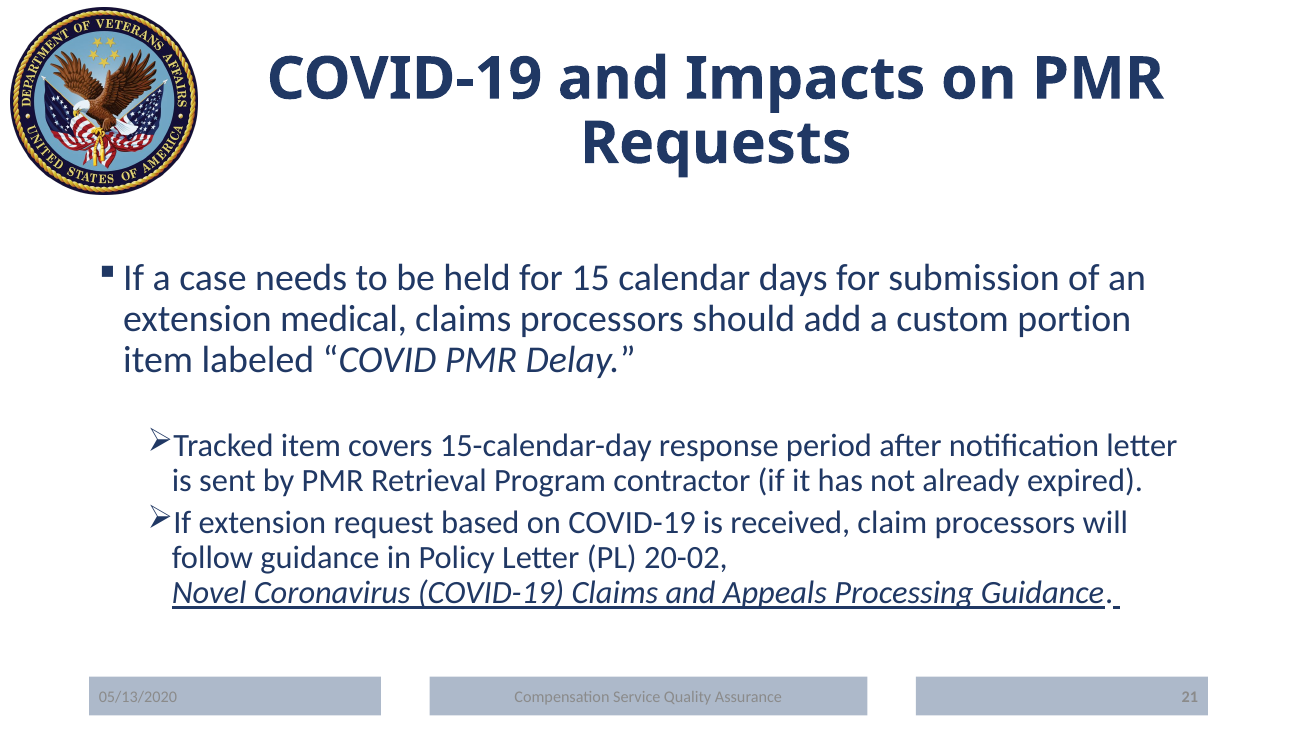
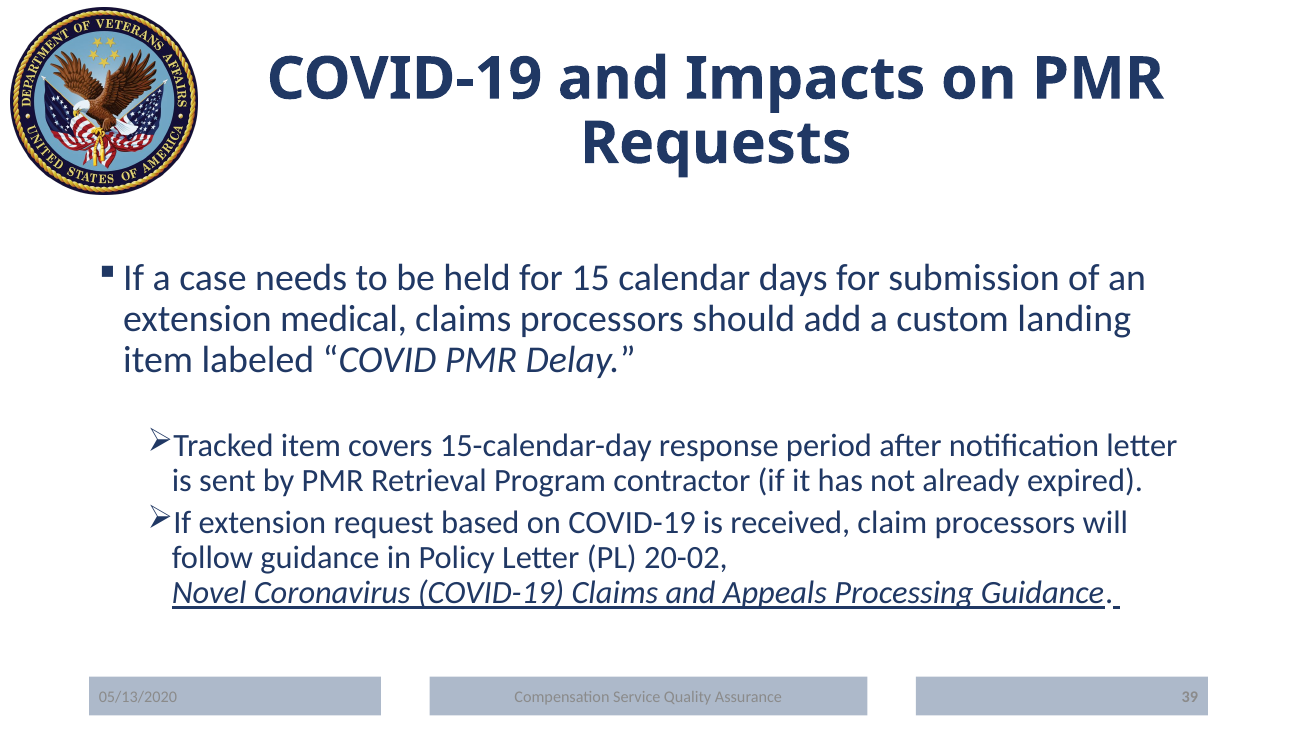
portion: portion -> landing
21: 21 -> 39
